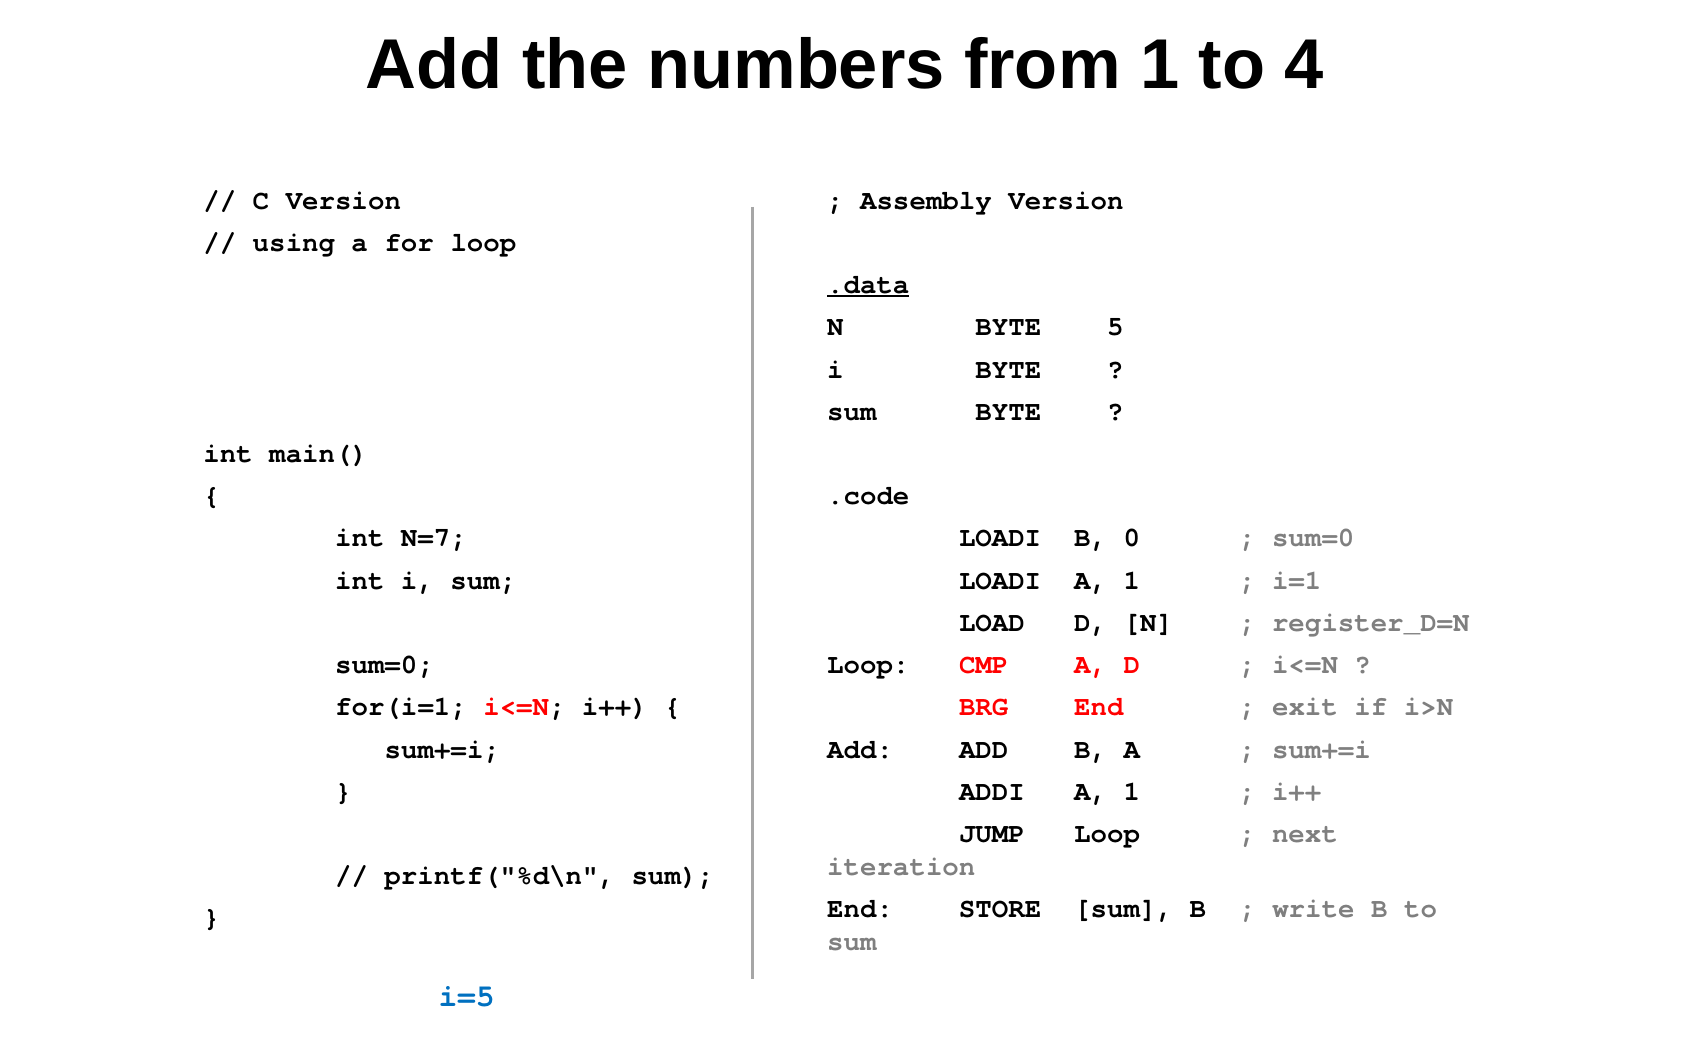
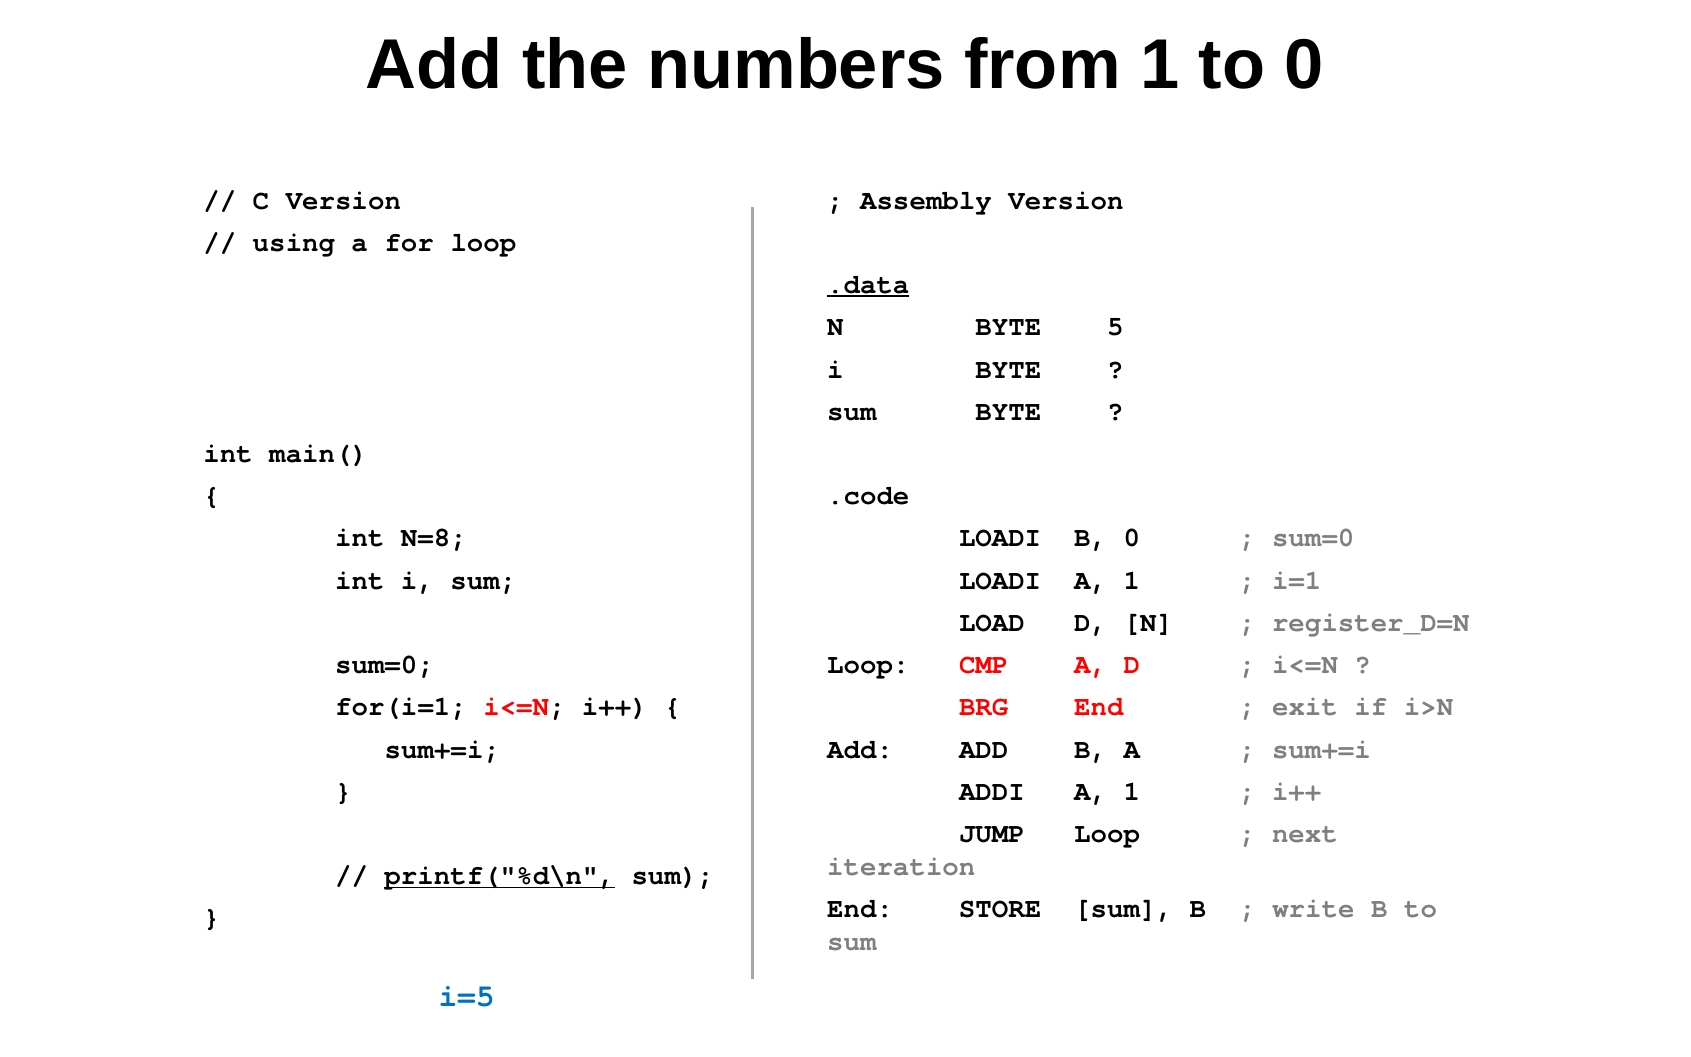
to 4: 4 -> 0
N=7: N=7 -> N=8
printf("%d\n underline: none -> present
